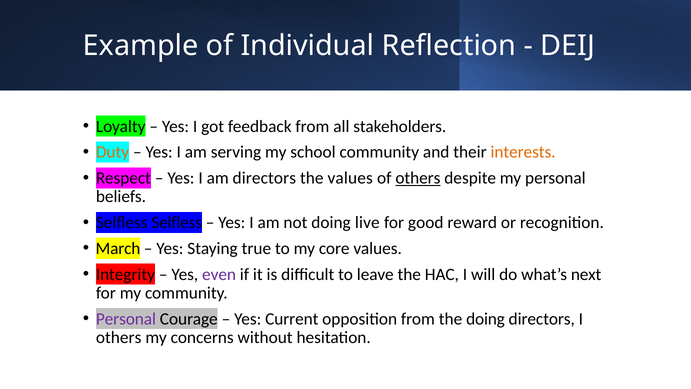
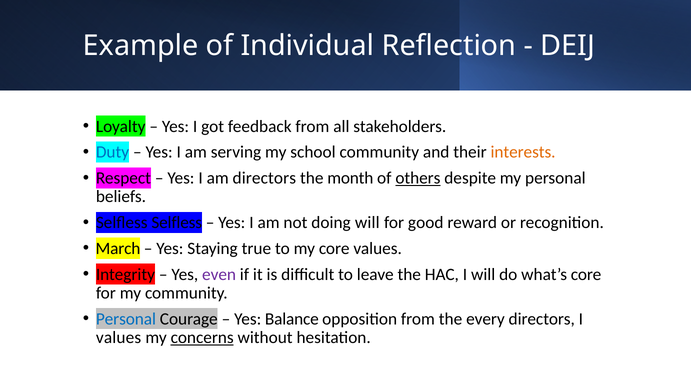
Duty colour: orange -> blue
the values: values -> month
doing live: live -> will
what’s next: next -> core
Personal at (126, 319) colour: purple -> blue
Current: Current -> Balance
the doing: doing -> every
others at (119, 337): others -> values
concerns underline: none -> present
